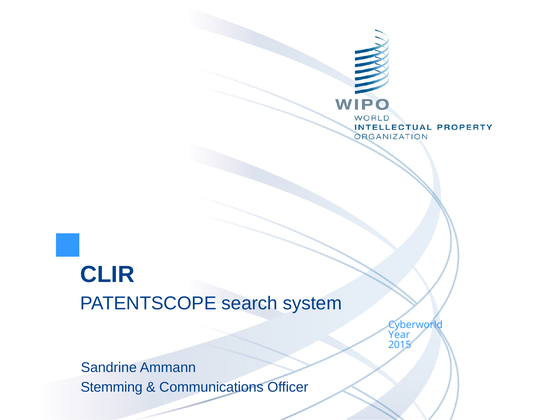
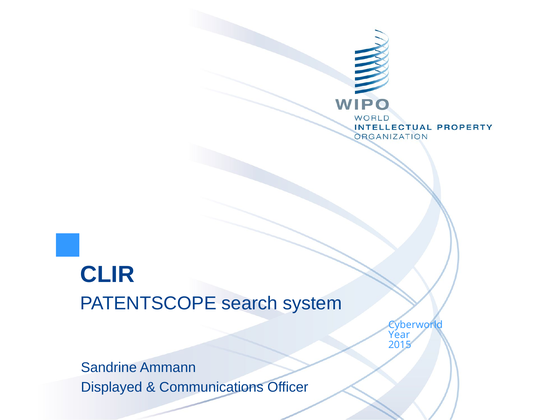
Stemming: Stemming -> Displayed
